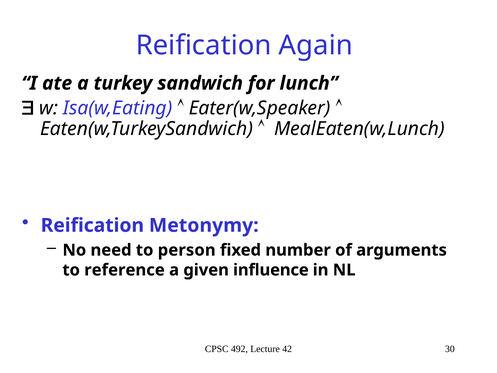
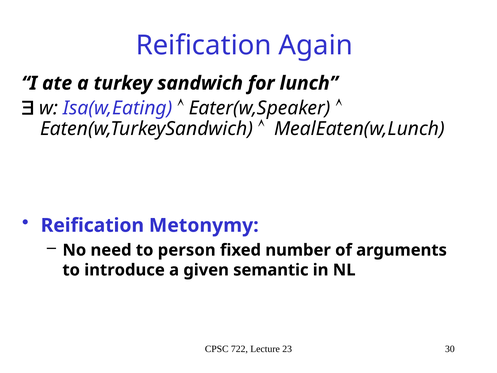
reference: reference -> introduce
influence: influence -> semantic
492: 492 -> 722
42: 42 -> 23
